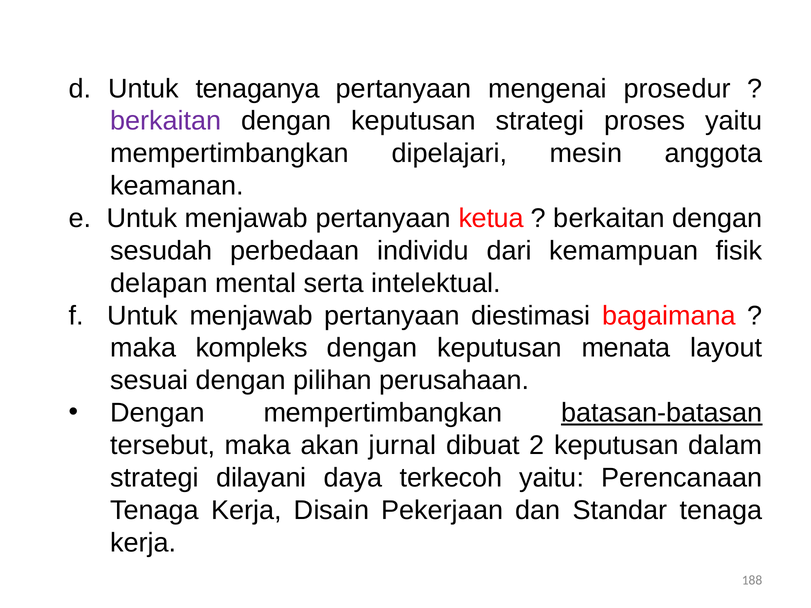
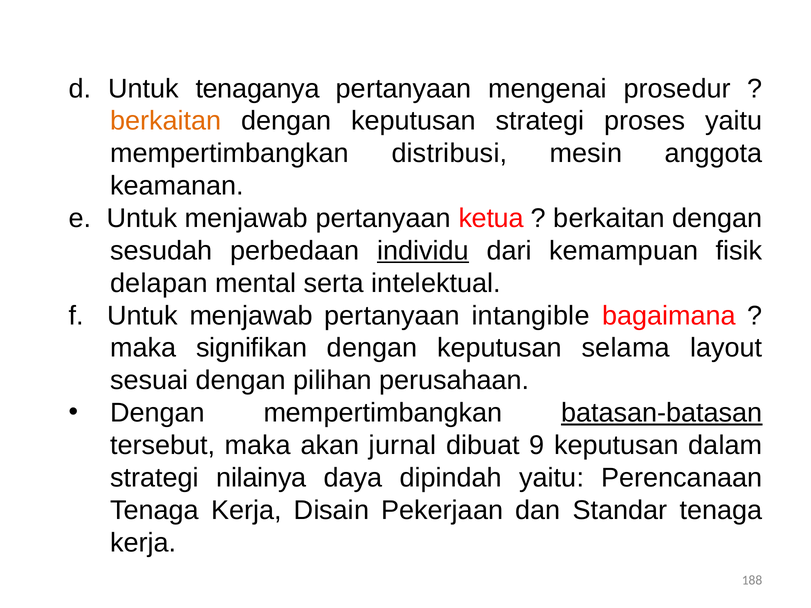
berkaitan at (166, 121) colour: purple -> orange
dipelajari: dipelajari -> distribusi
individu underline: none -> present
diestimasi: diestimasi -> intangible
kompleks: kompleks -> signifikan
menata: menata -> selama
2: 2 -> 9
dilayani: dilayani -> nilainya
terkecoh: terkecoh -> dipindah
